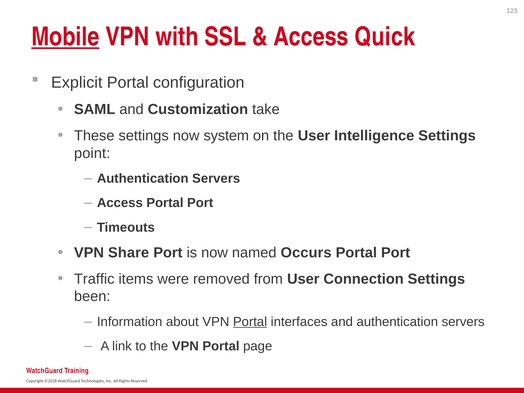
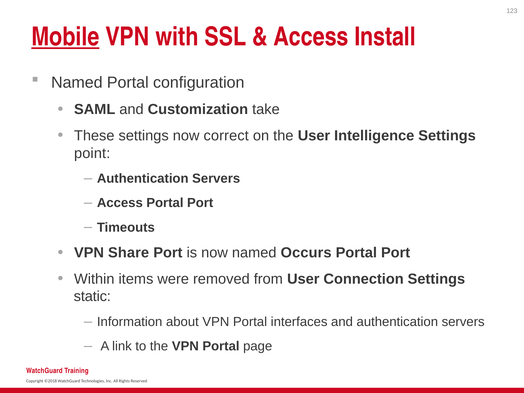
Quick: Quick -> Install
Explicit at (77, 83): Explicit -> Named
system: system -> correct
Traffic: Traffic -> Within
been: been -> static
Portal at (250, 322) underline: present -> none
